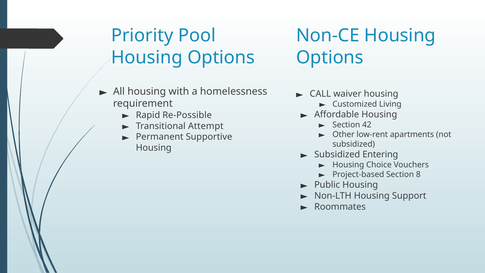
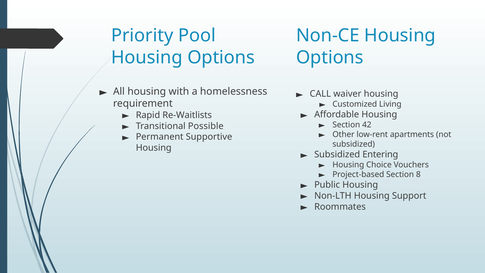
Re-Possible: Re-Possible -> Re-Waitlists
Attempt: Attempt -> Possible
